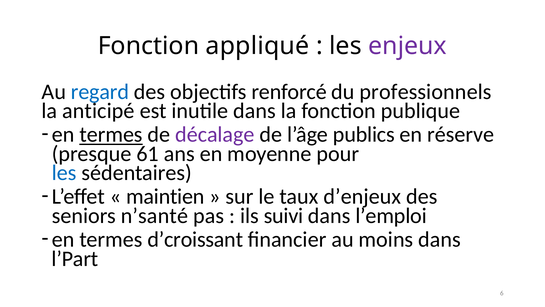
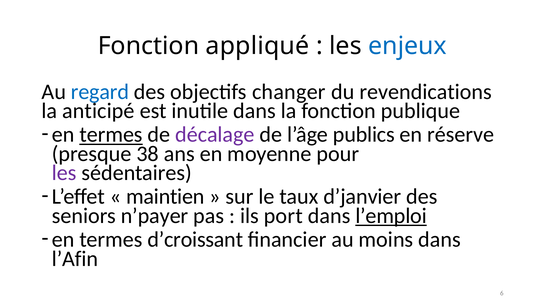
enjeux colour: purple -> blue
renforcé: renforcé -> changer
professionnels: professionnels -> revendications
61: 61 -> 38
les at (64, 173) colour: blue -> purple
d’enjeux: d’enjeux -> d’janvier
n’santé: n’santé -> n’payer
suivi: suivi -> port
l’emploi underline: none -> present
l’Part: l’Part -> l’Afin
